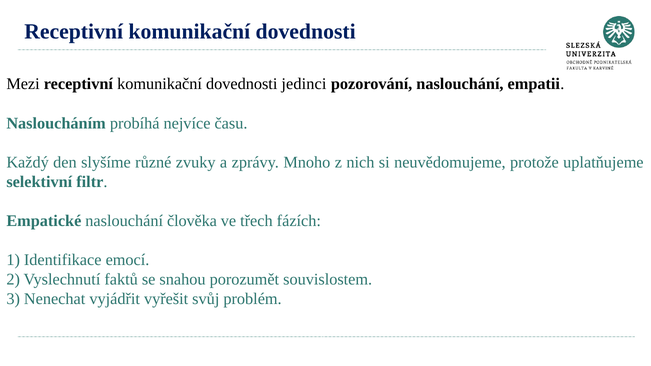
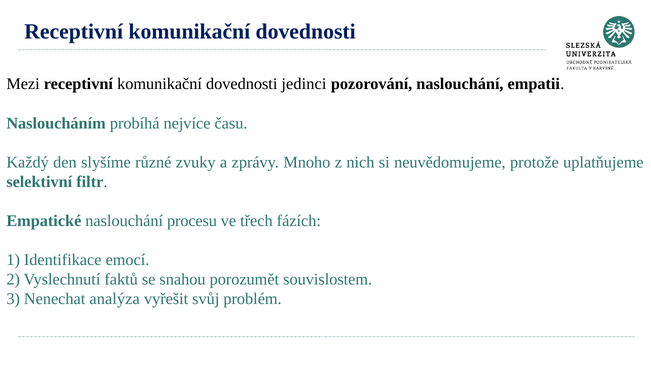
člověka: člověka -> procesu
vyjádřit: vyjádřit -> analýza
